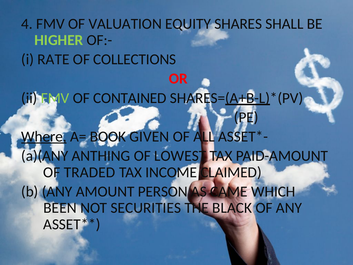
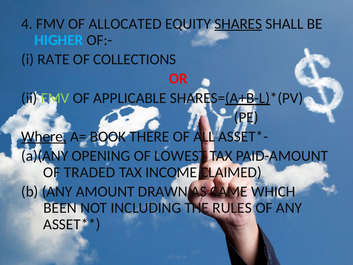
VALUATION: VALUATION -> ALLOCATED
SHARES underline: none -> present
HIGHER colour: light green -> light blue
CONTAINED: CONTAINED -> APPLICABLE
GIVEN: GIVEN -> THERE
ANTHING: ANTHING -> OPENING
PERSON: PERSON -> DRAWN
SECURITIES: SECURITIES -> INCLUDING
BLACK: BLACK -> RULES
